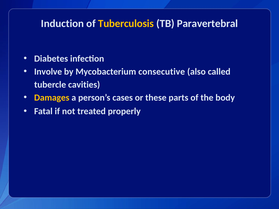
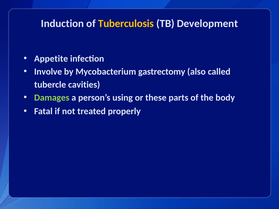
Paravertebral: Paravertebral -> Development
Diabetes: Diabetes -> Appetite
consecutive: consecutive -> gastrectomy
Damages colour: yellow -> light green
cases: cases -> using
